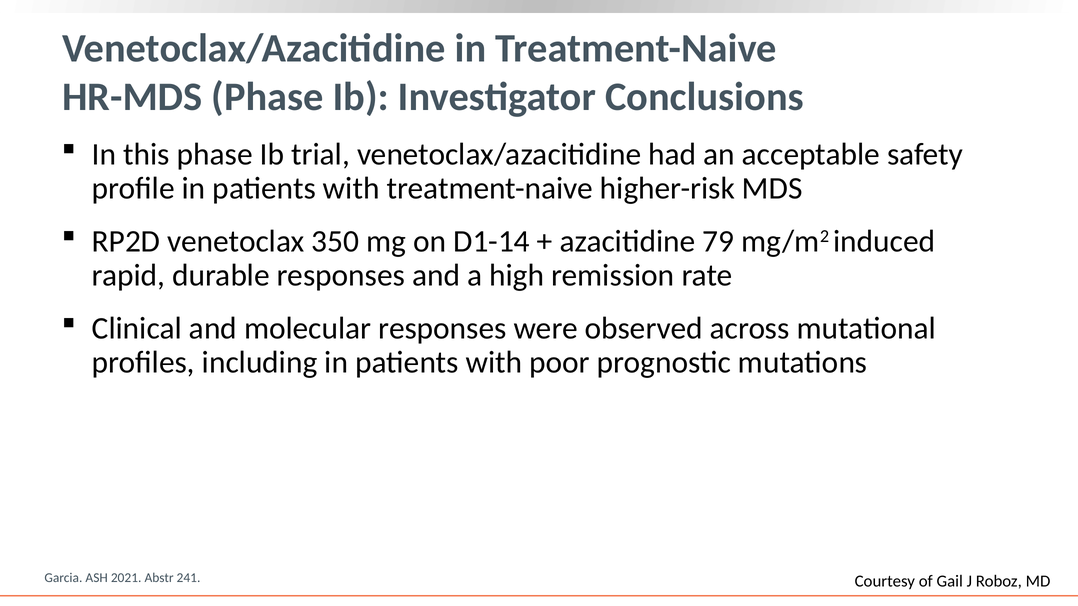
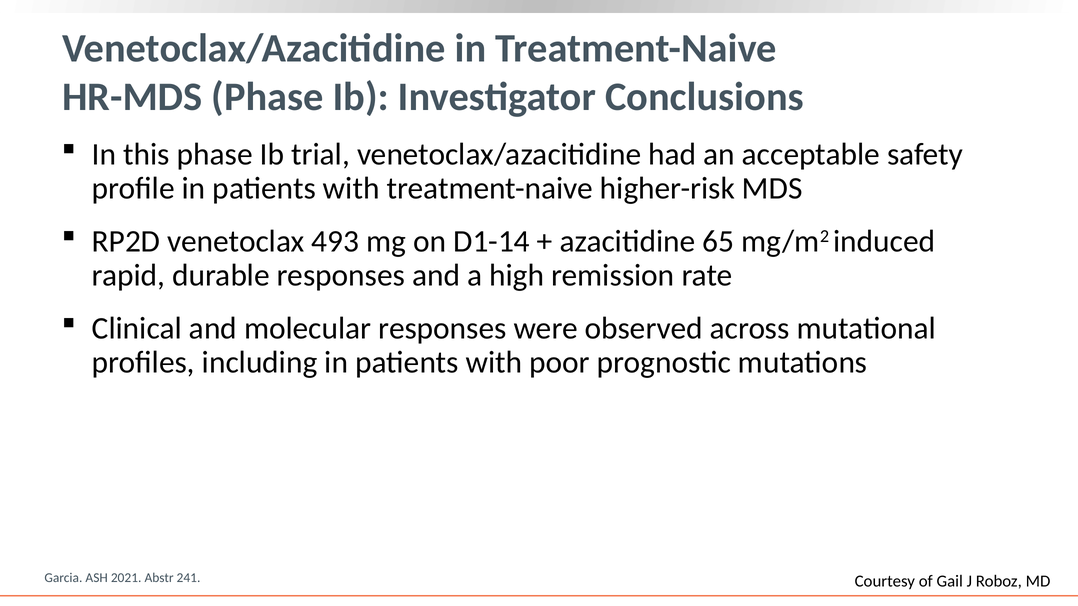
350: 350 -> 493
79: 79 -> 65
